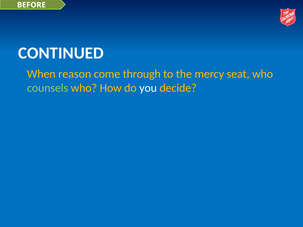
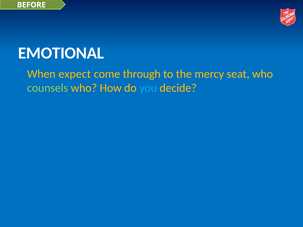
CONTINUED: CONTINUED -> EMOTIONAL
reason: reason -> expect
you colour: white -> light blue
